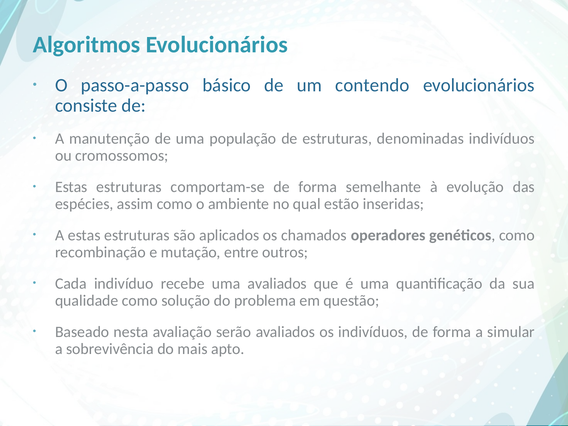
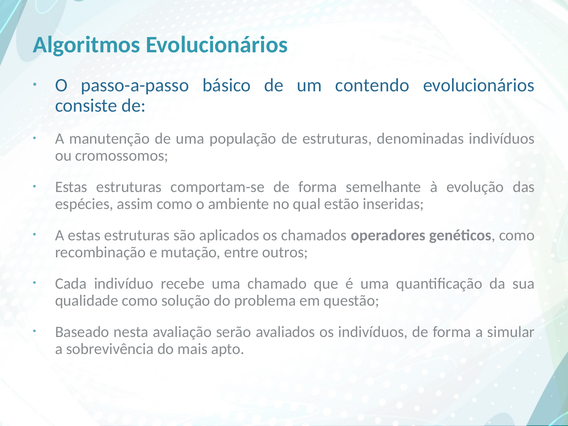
uma avaliados: avaliados -> chamado
